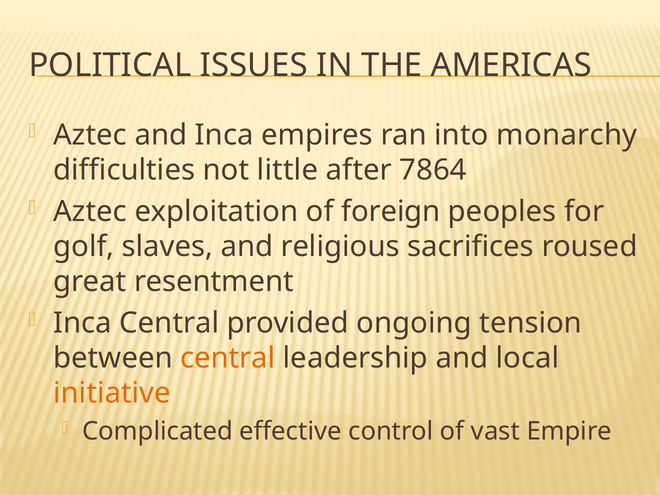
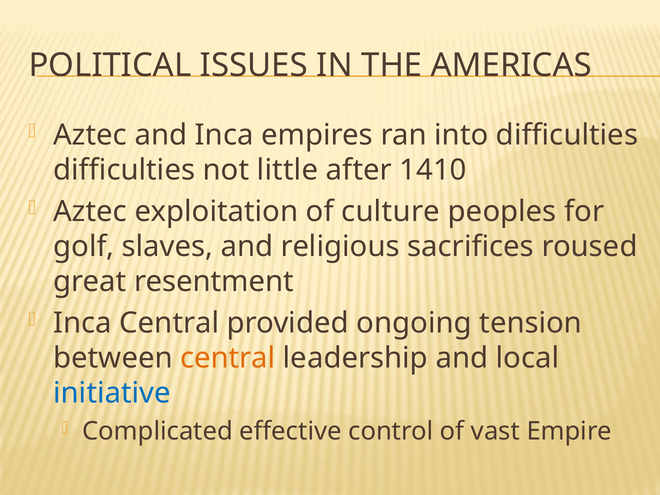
into monarchy: monarchy -> difficulties
7864: 7864 -> 1410
foreign: foreign -> culture
initiative colour: orange -> blue
